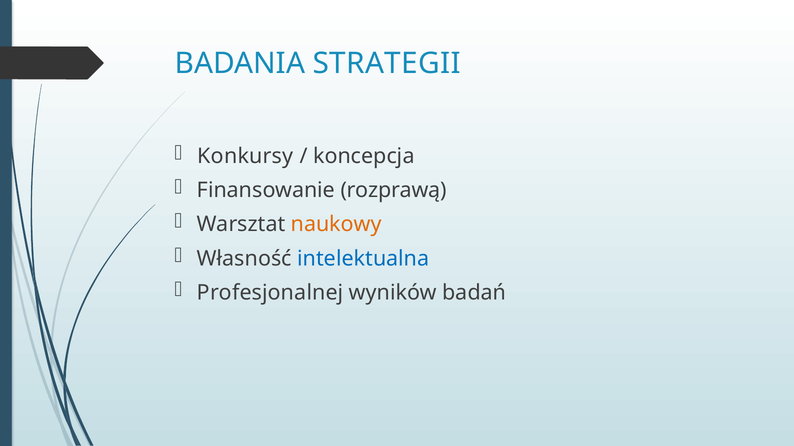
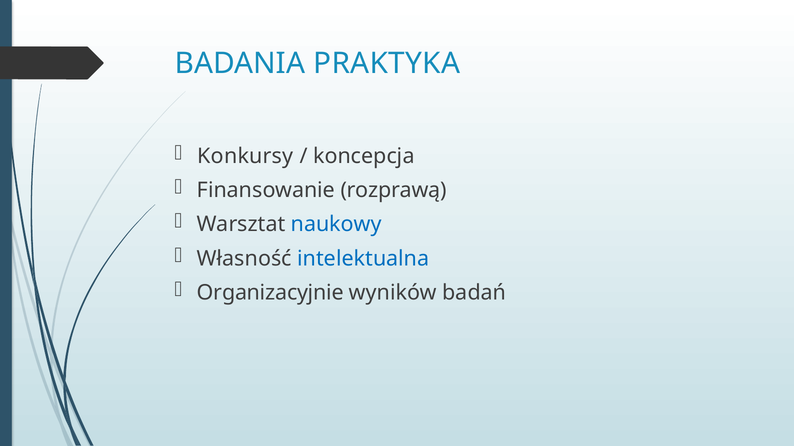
STRATEGII: STRATEGII -> PRAKTYKA
naukowy colour: orange -> blue
Profesjonalnej: Profesjonalnej -> Organizacyjnie
